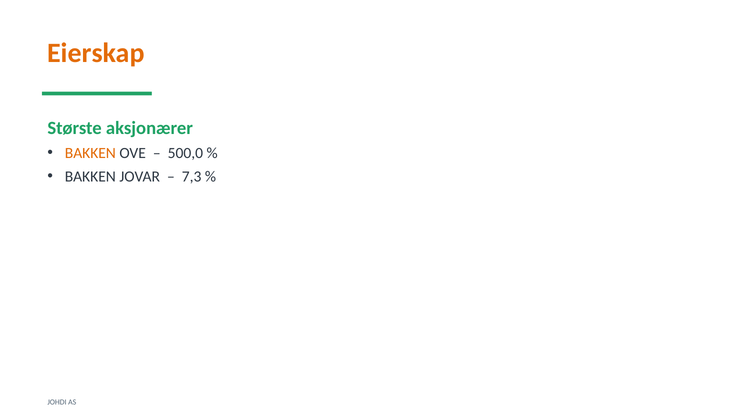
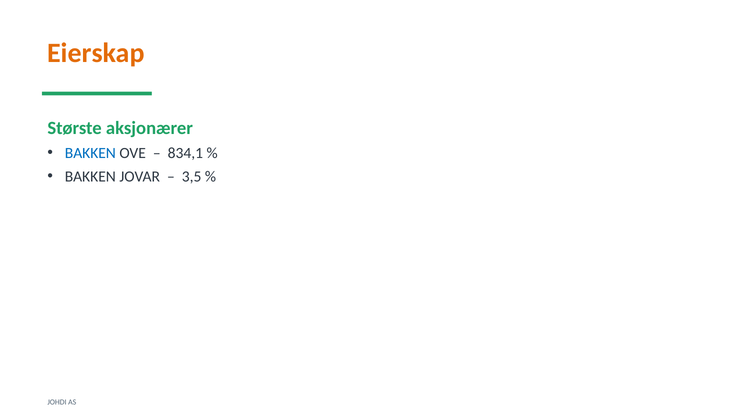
BAKKEN at (90, 153) colour: orange -> blue
500,0: 500,0 -> 834,1
7,3: 7,3 -> 3,5
